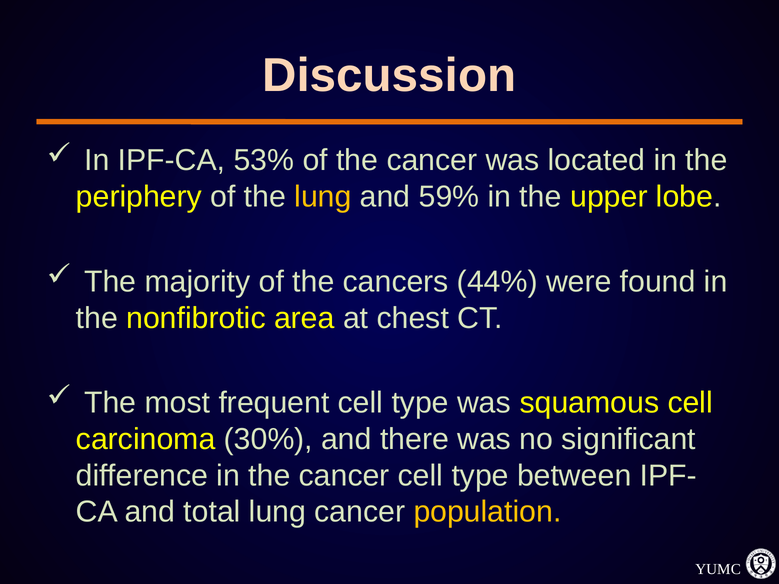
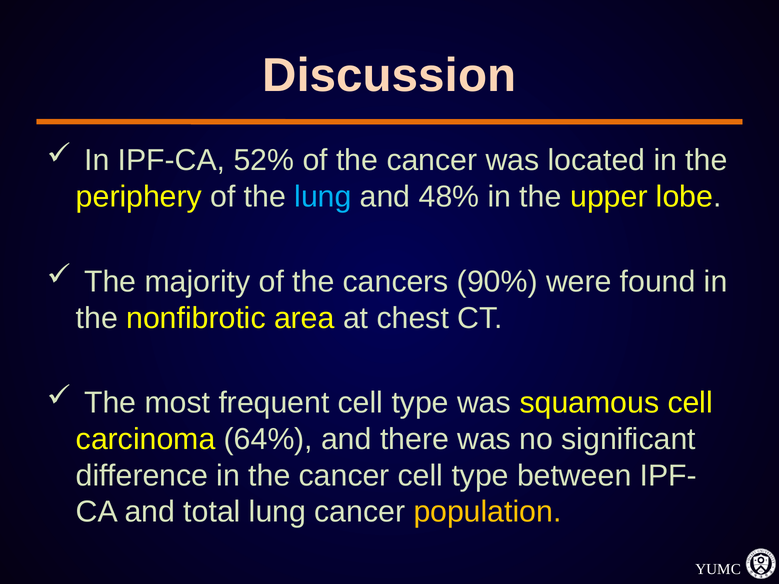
53%: 53% -> 52%
lung at (323, 197) colour: yellow -> light blue
59%: 59% -> 48%
44%: 44% -> 90%
30%: 30% -> 64%
